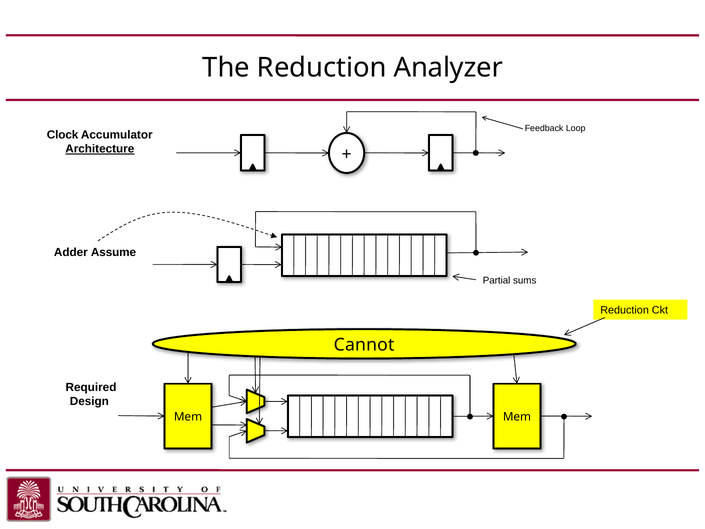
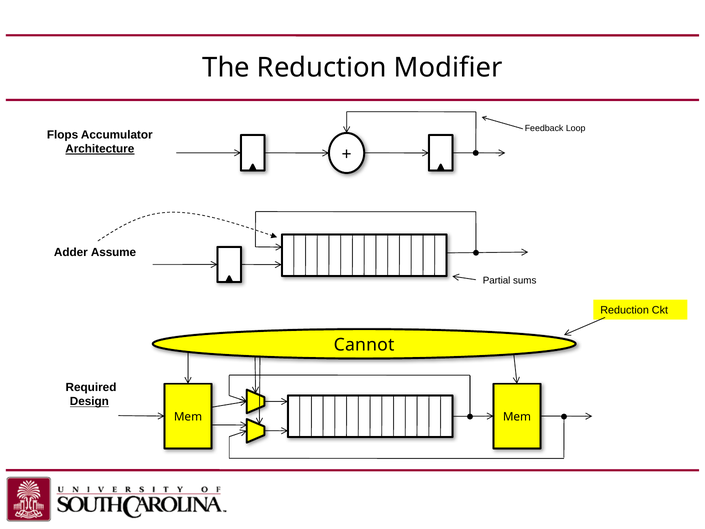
Analyzer: Analyzer -> Modifier
Clock: Clock -> Flops
Design underline: none -> present
